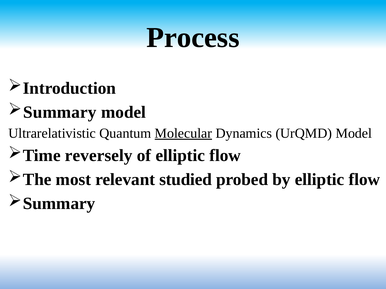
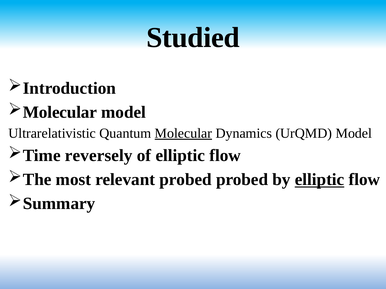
Process: Process -> Studied
Summary at (60, 112): Summary -> Molecular
relevant studied: studied -> probed
elliptic at (320, 180) underline: none -> present
